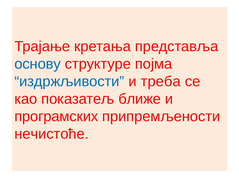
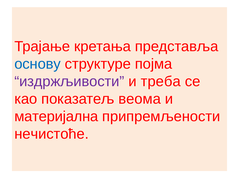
издржљивости colour: blue -> purple
ближе: ближе -> веома
програмских: програмских -> материјална
